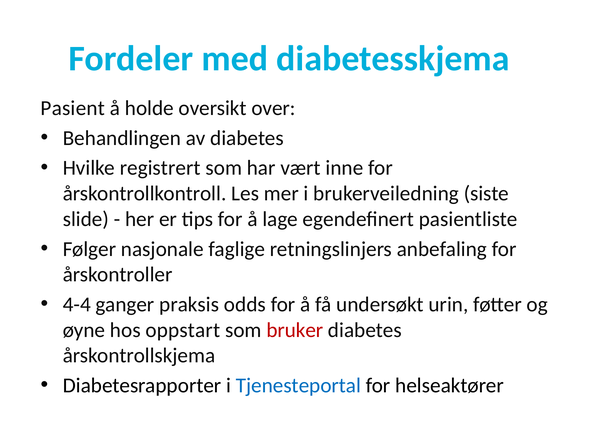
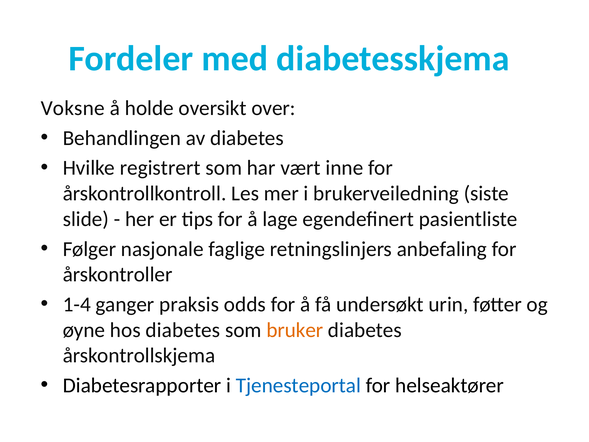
Pasient: Pasient -> Voksne
4-4: 4-4 -> 1-4
hos oppstart: oppstart -> diabetes
bruker colour: red -> orange
